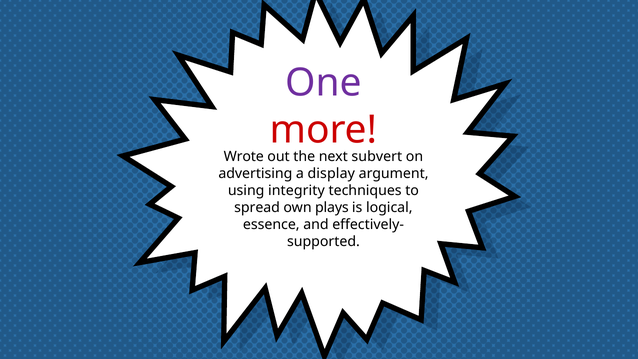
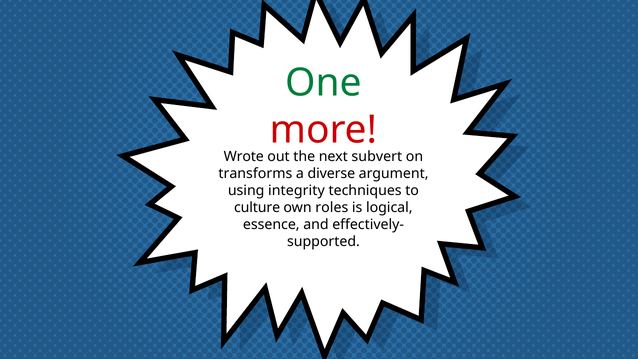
One colour: purple -> green
advertising: advertising -> transforms
display: display -> diverse
spread: spread -> culture
plays: plays -> roles
